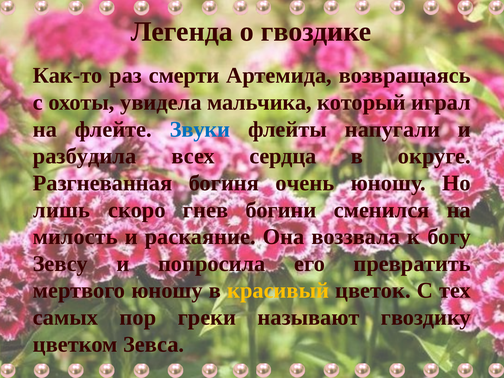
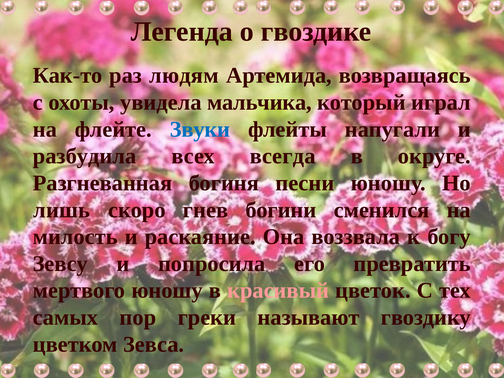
смерти: смерти -> людям
сердца: сердца -> всегда
очень: очень -> песни
красивый colour: yellow -> pink
